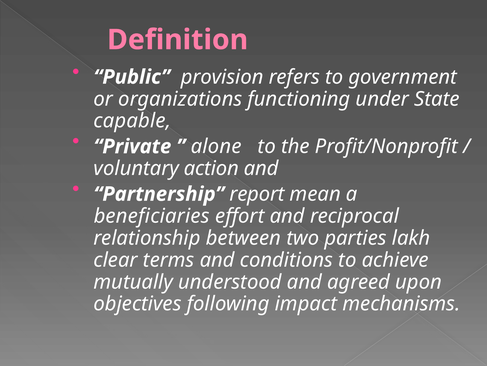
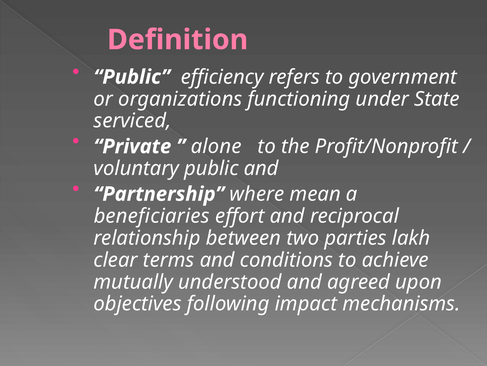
provision: provision -> efficiency
capable: capable -> serviced
voluntary action: action -> public
report: report -> where
